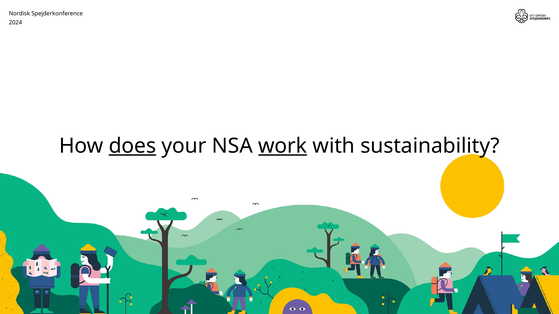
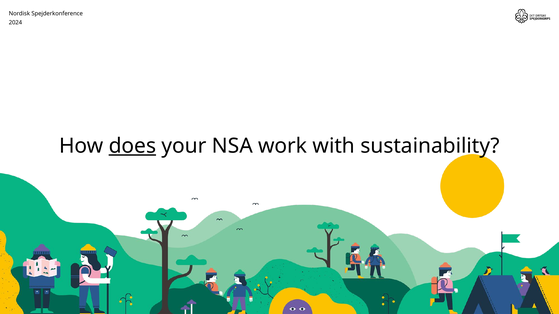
work underline: present -> none
